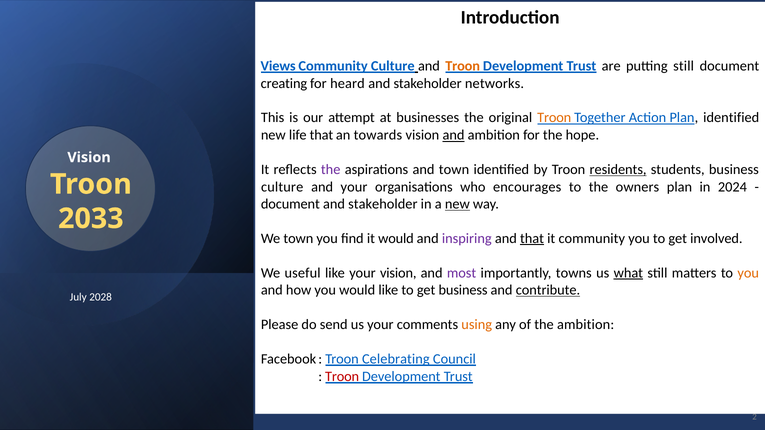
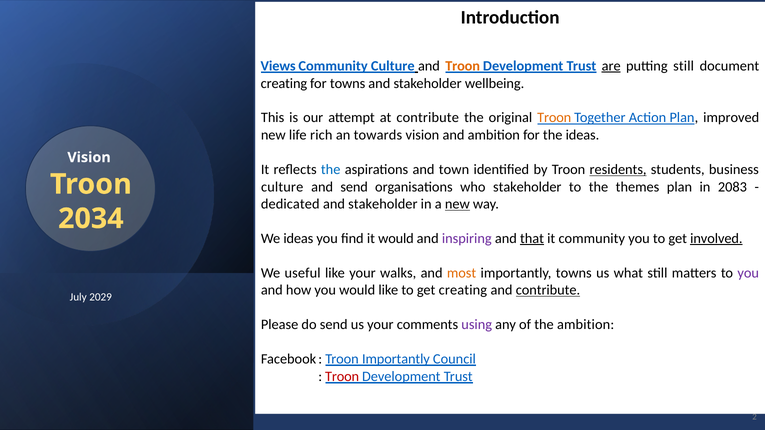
are underline: none -> present
for heard: heard -> towns
networks: networks -> wellbeing
at businesses: businesses -> contribute
Plan identified: identified -> improved
life that: that -> rich
and at (453, 135) underline: present -> none
the hope: hope -> ideas
the at (331, 170) colour: purple -> blue
and your: your -> send
who encourages: encourages -> stakeholder
owners: owners -> themes
2024: 2024 -> 2083
document at (290, 204): document -> dedicated
2033: 2033 -> 2034
We town: town -> ideas
involved underline: none -> present
your vision: vision -> walks
most colour: purple -> orange
what underline: present -> none
you at (748, 273) colour: orange -> purple
get business: business -> creating
2028: 2028 -> 2029
using colour: orange -> purple
Troon Celebrating: Celebrating -> Importantly
